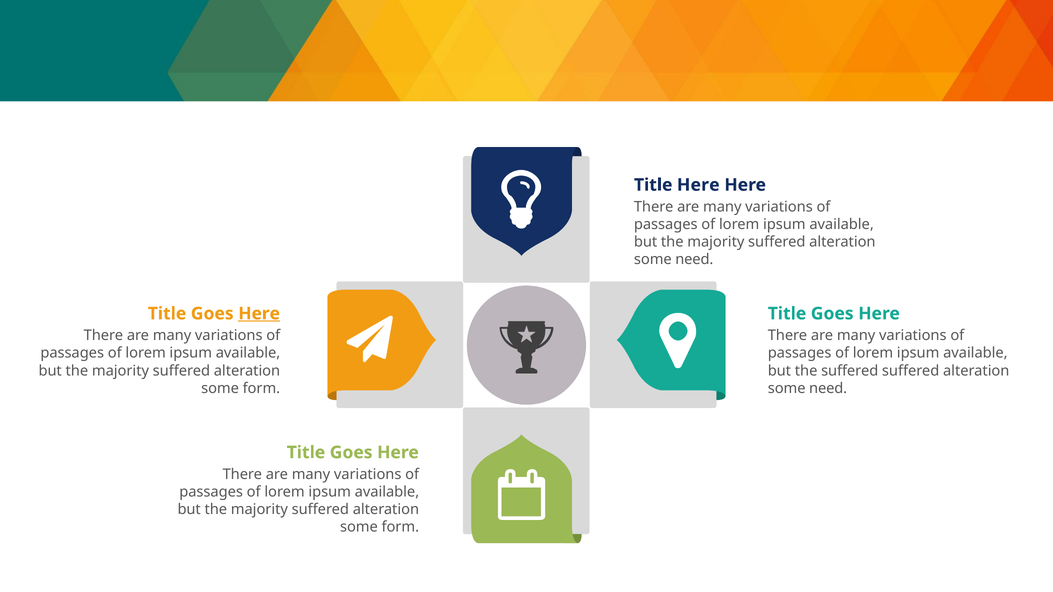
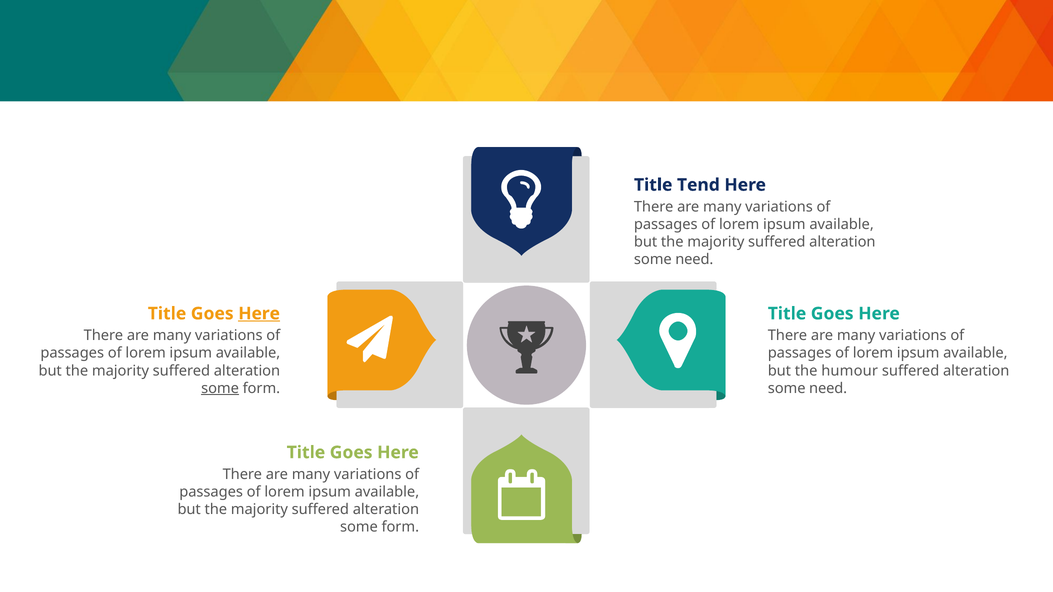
Title Here: Here -> Tend
the suffered: suffered -> humour
some at (220, 388) underline: none -> present
